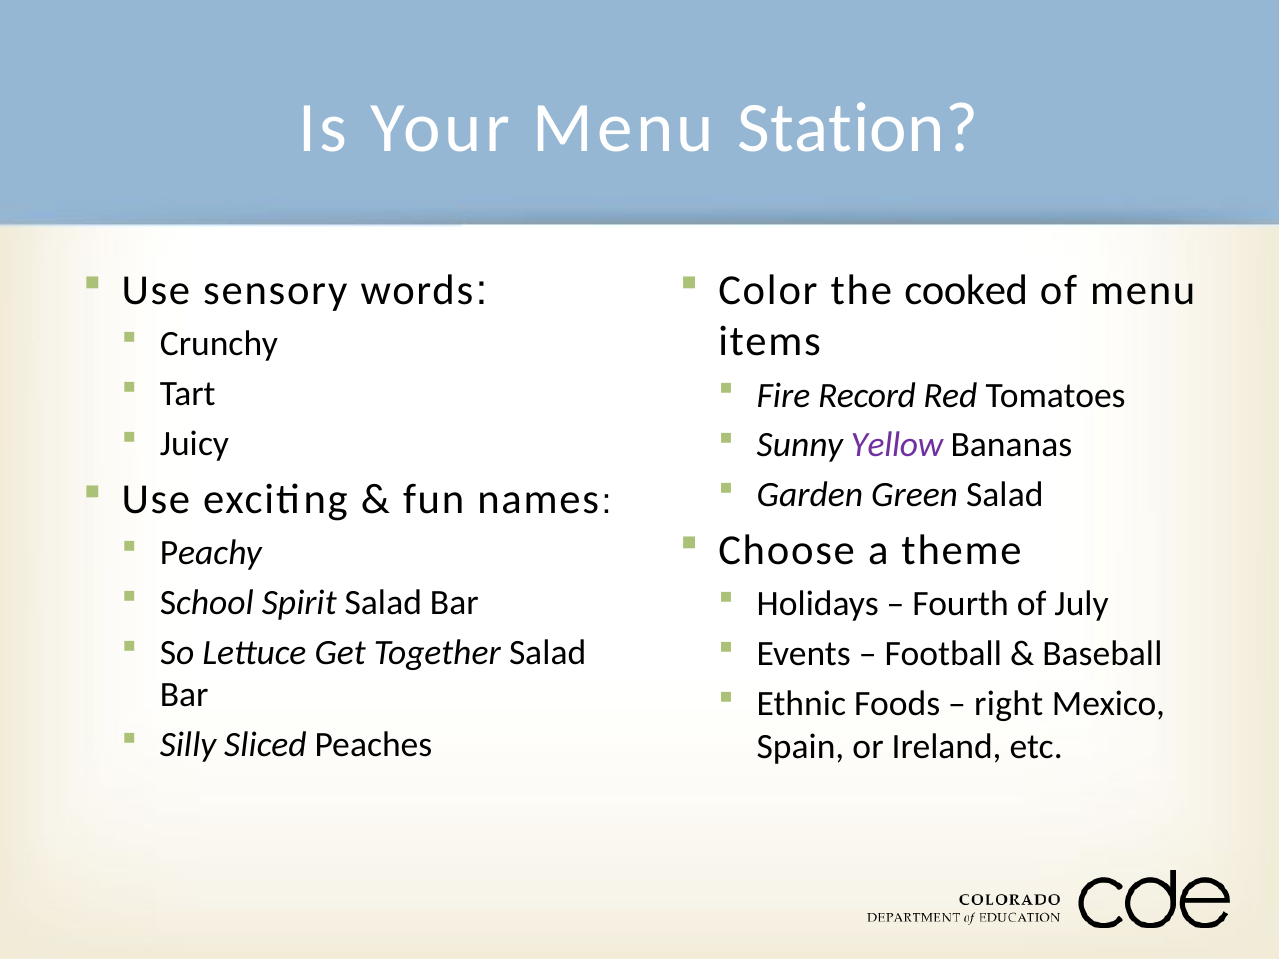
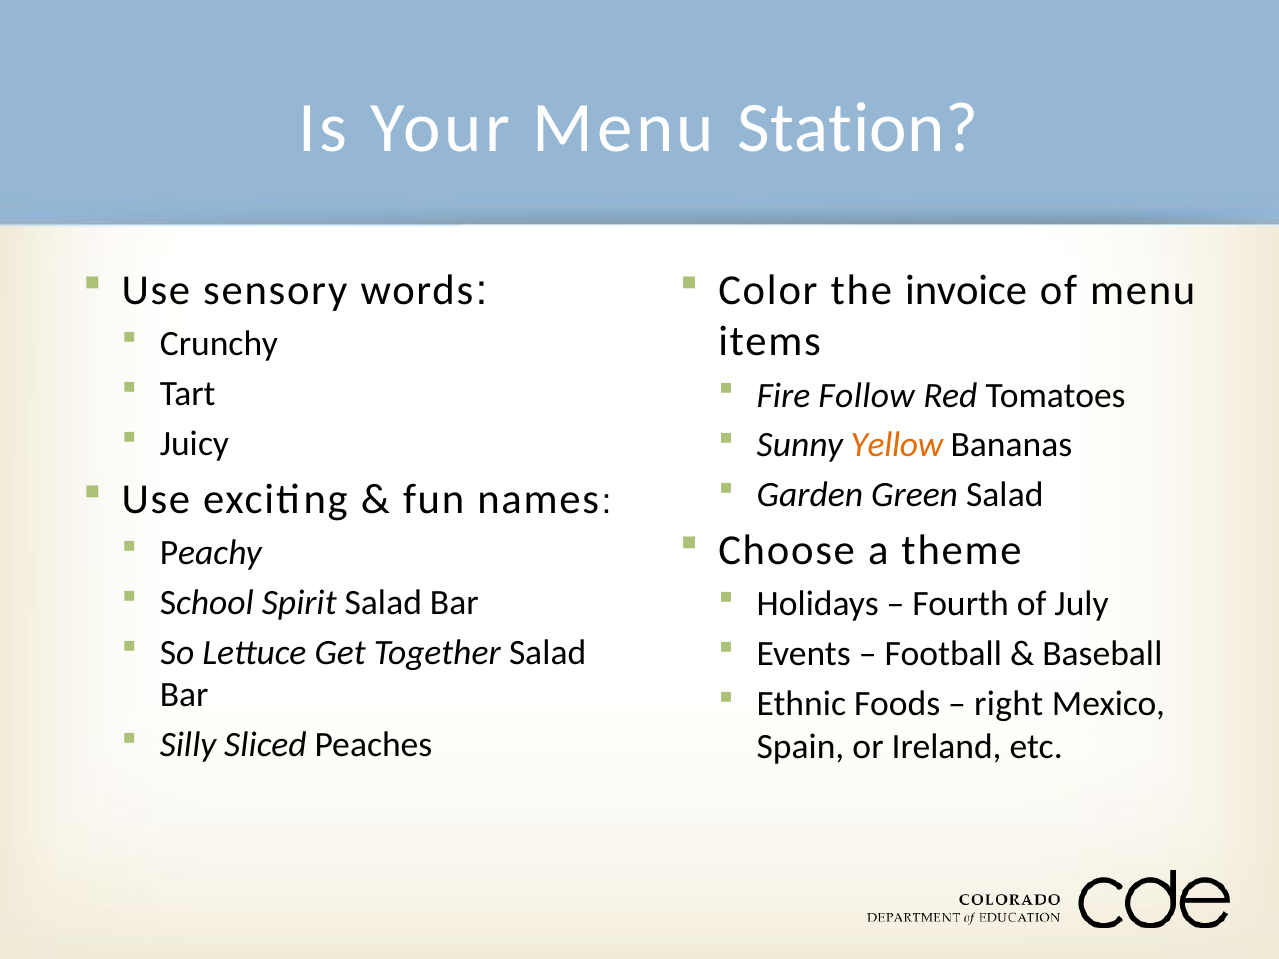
cooked: cooked -> invoice
Record: Record -> Follow
Yellow colour: purple -> orange
